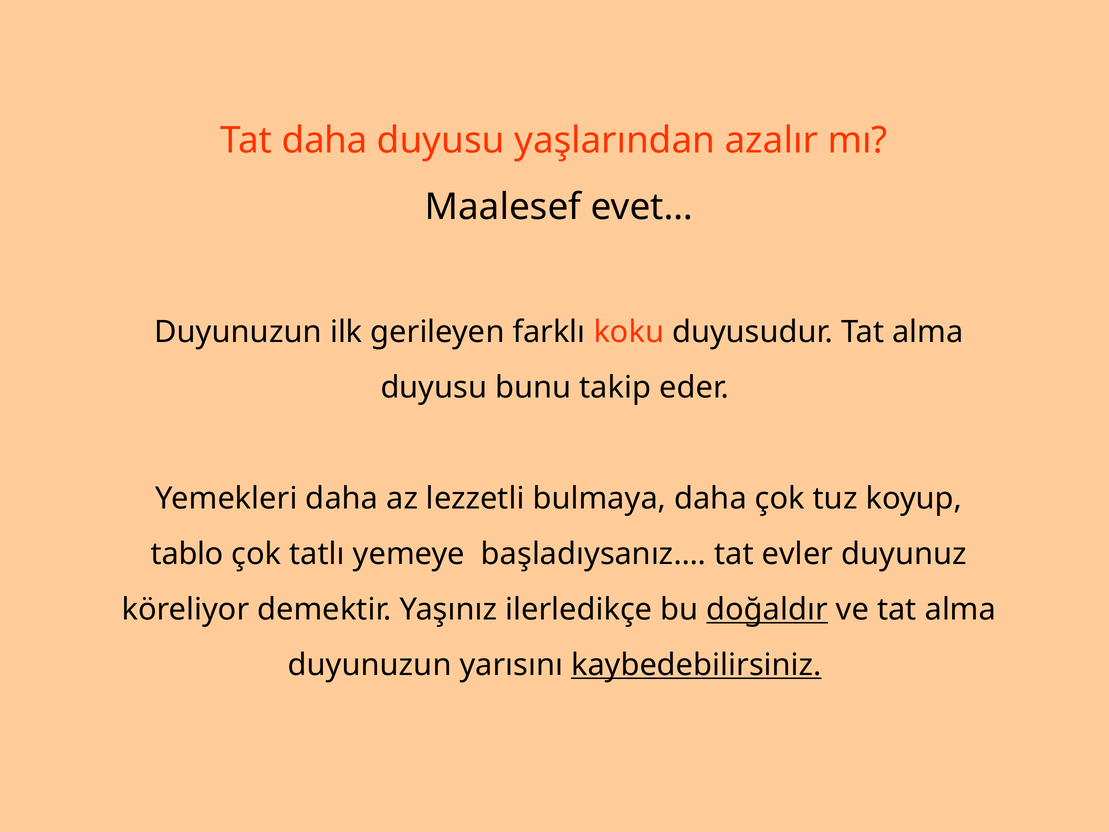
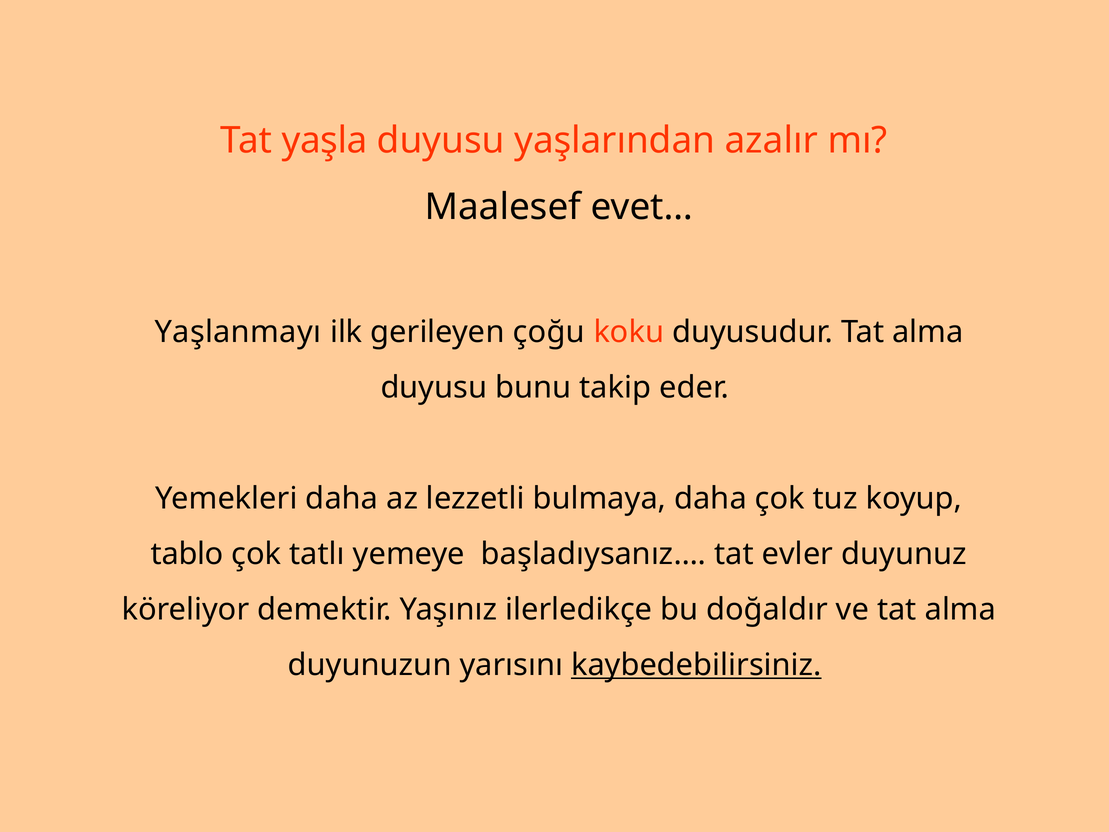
Tat daha: daha -> yaşla
Duyunuzun at (238, 332): Duyunuzun -> Yaşlanmayı
farklı: farklı -> çoğu
doğaldır underline: present -> none
